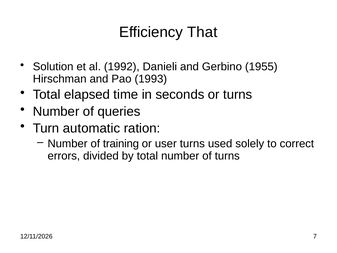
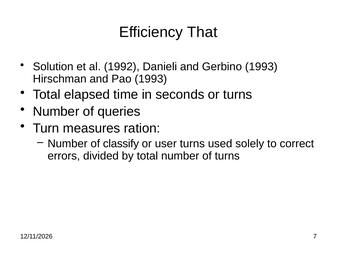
Gerbino 1955: 1955 -> 1993
automatic: automatic -> measures
training: training -> classify
